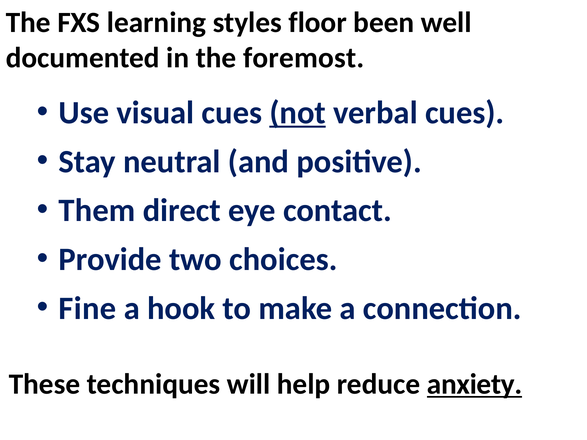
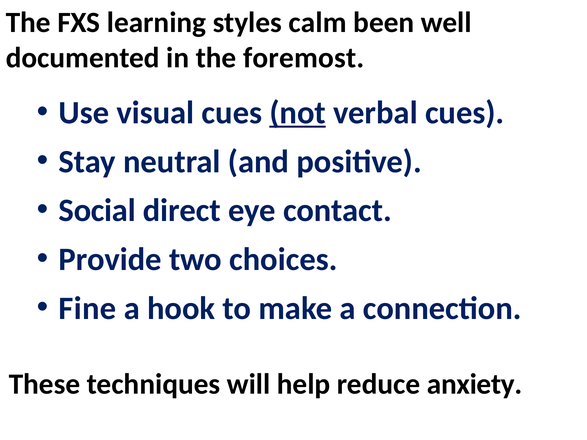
floor: floor -> calm
Them: Them -> Social
anxiety underline: present -> none
